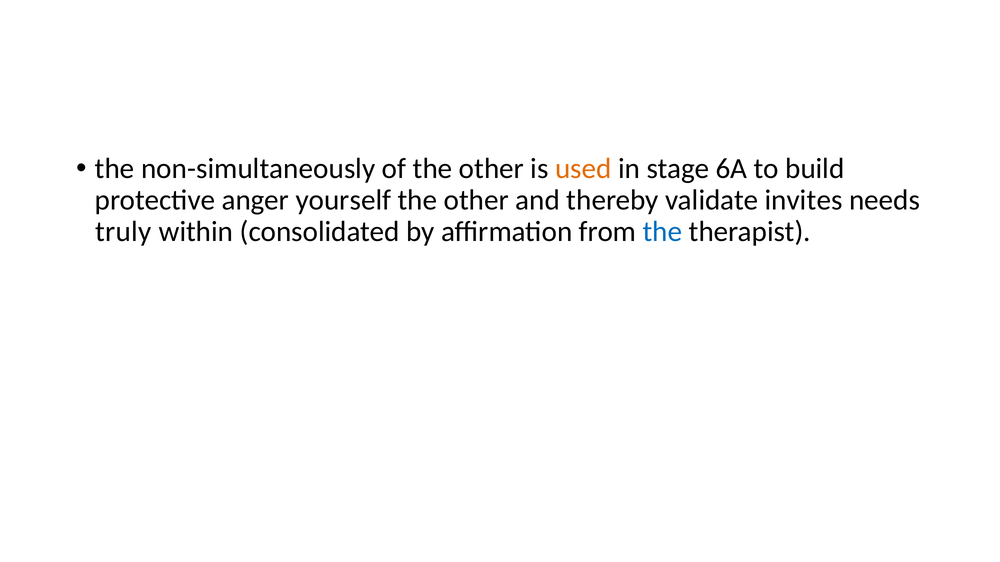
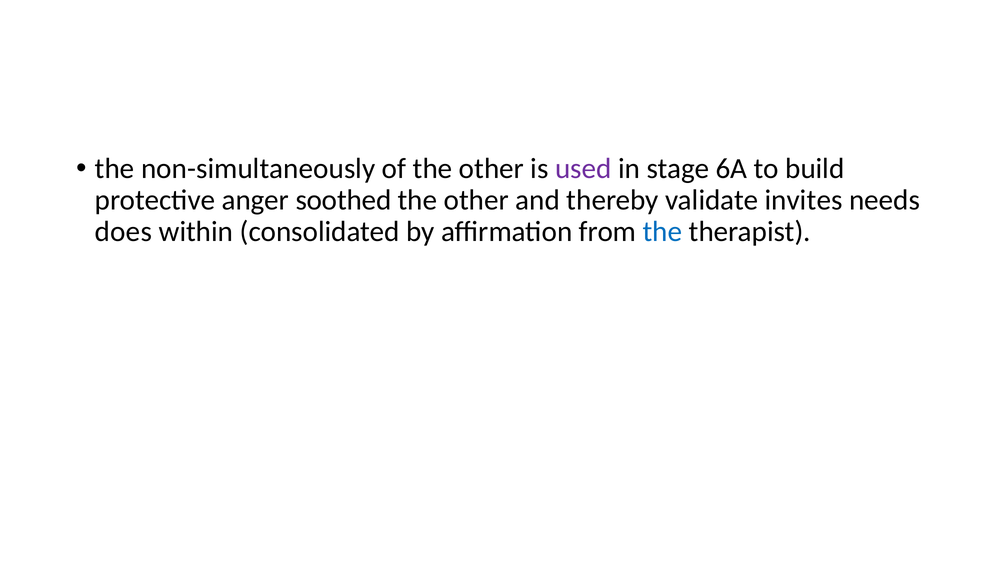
used colour: orange -> purple
yourself: yourself -> soothed
truly: truly -> does
